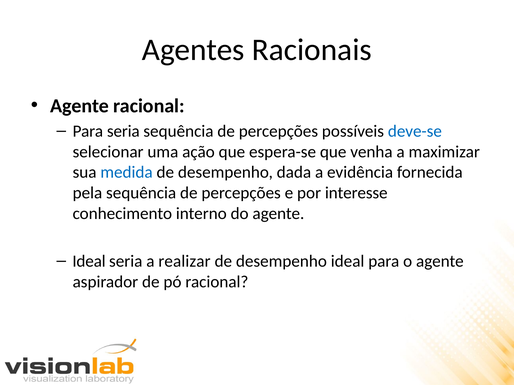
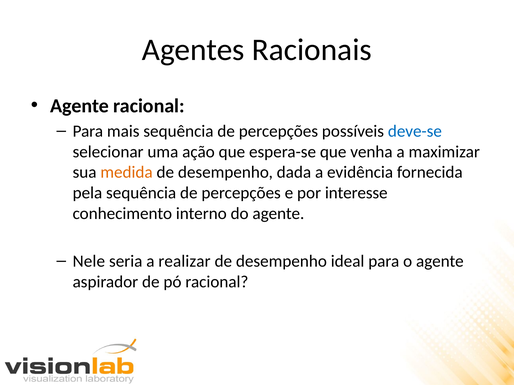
Para seria: seria -> mais
medida colour: blue -> orange
Ideal at (89, 262): Ideal -> Nele
